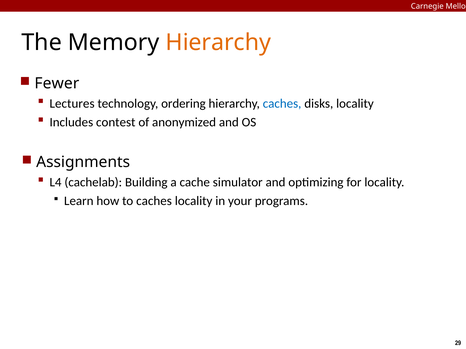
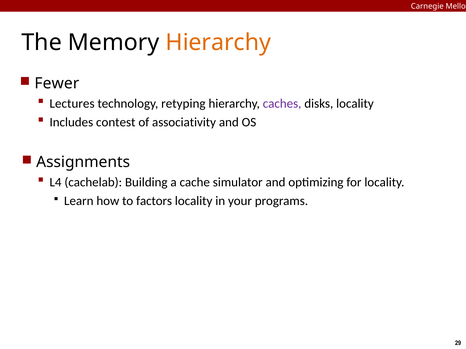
ordering: ordering -> retyping
caches at (282, 104) colour: blue -> purple
anonymized: anonymized -> associativity
to caches: caches -> factors
